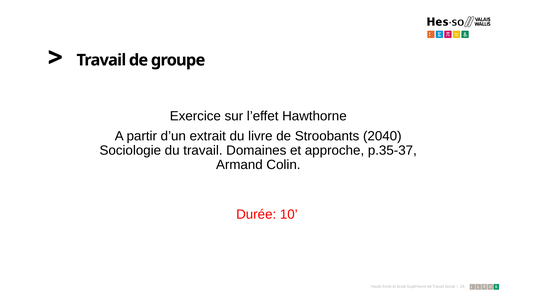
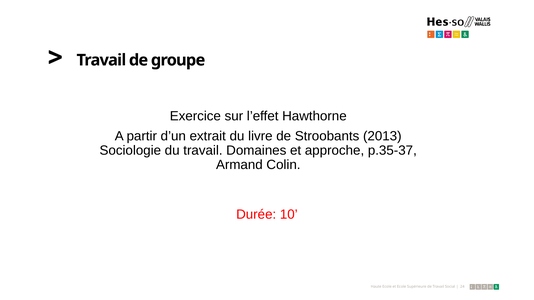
2040: 2040 -> 2013
